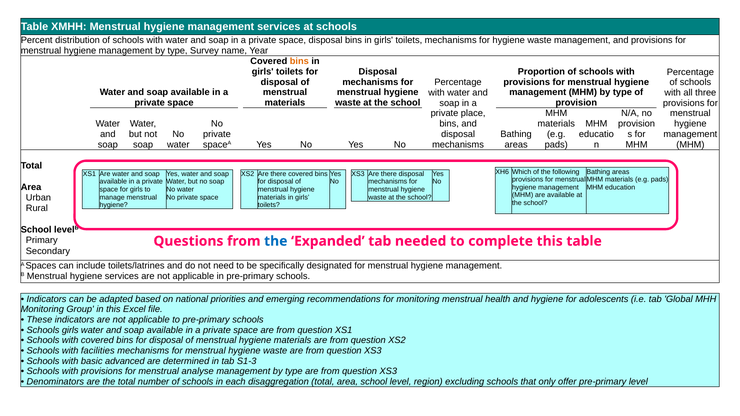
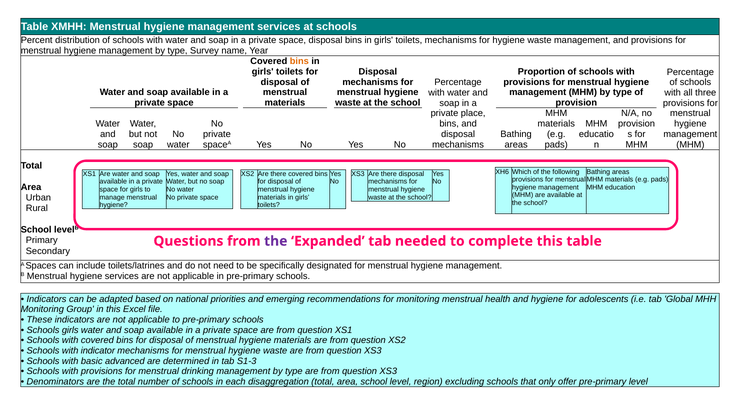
the at (276, 241) colour: blue -> purple
facilities: facilities -> indicator
analyse: analyse -> drinking
